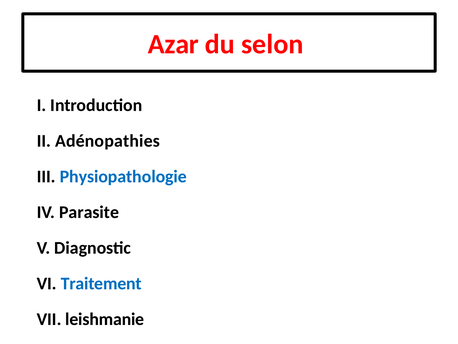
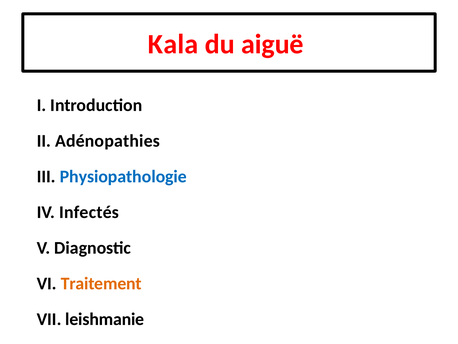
Azar: Azar -> Kala
selon: selon -> aiguë
Parasite: Parasite -> Infectés
Traitement colour: blue -> orange
